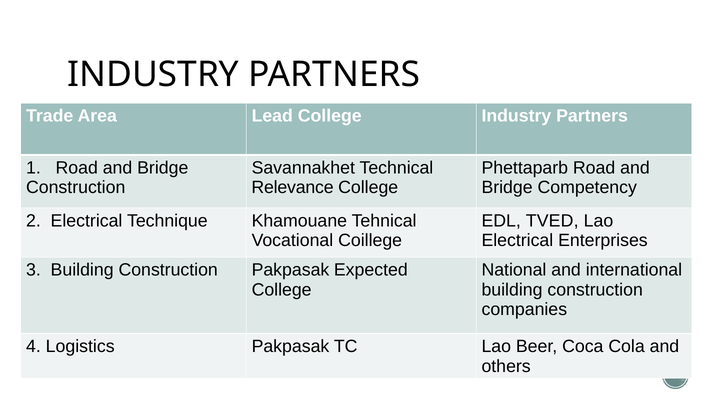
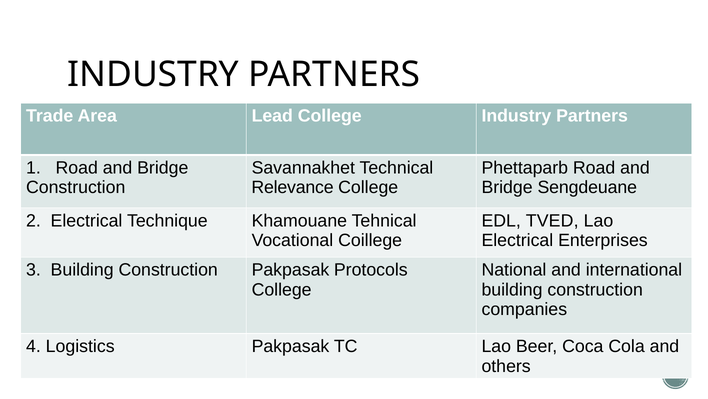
Competency: Competency -> Sengdeuane
Expected: Expected -> Protocols
